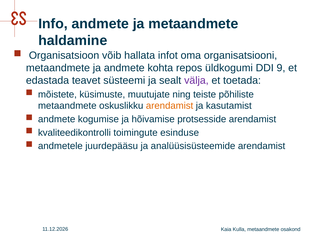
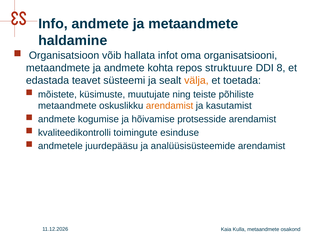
üldkogumi: üldkogumi -> struktuure
9: 9 -> 8
välja colour: purple -> orange
